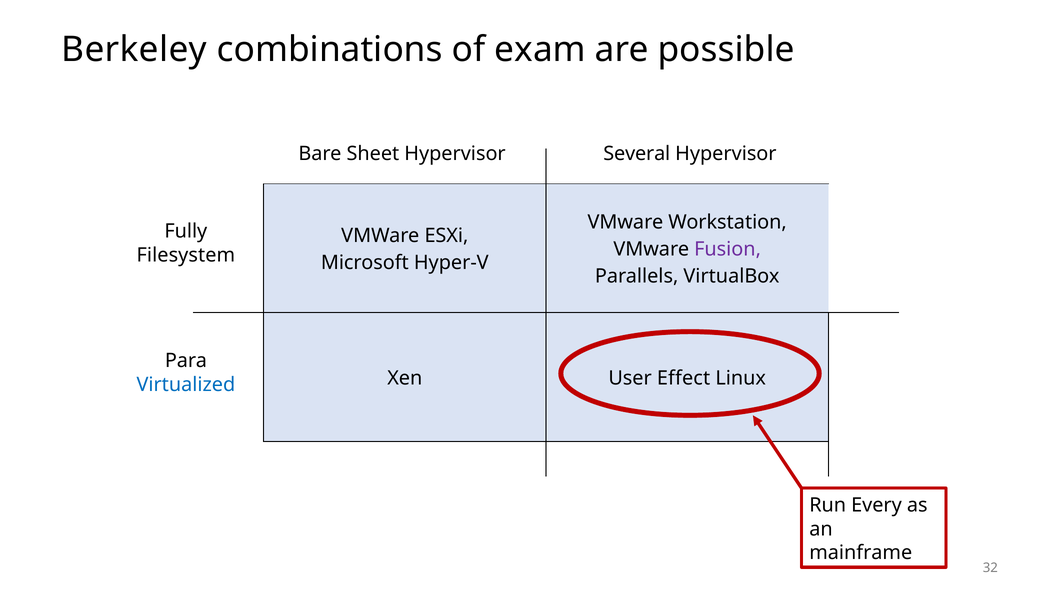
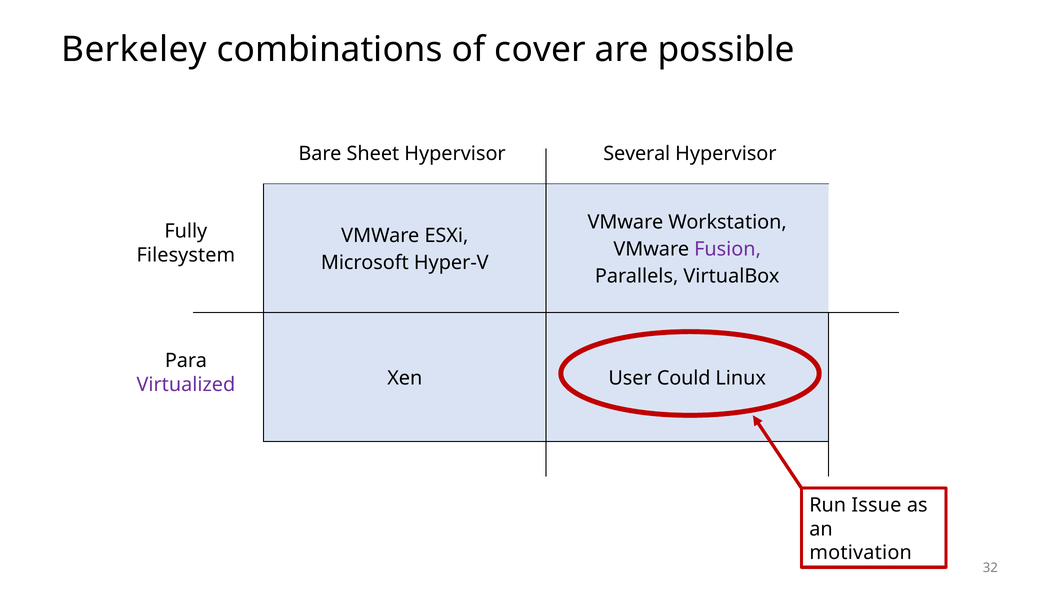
exam: exam -> cover
Effect: Effect -> Could
Virtualized colour: blue -> purple
Every: Every -> Issue
mainframe: mainframe -> motivation
